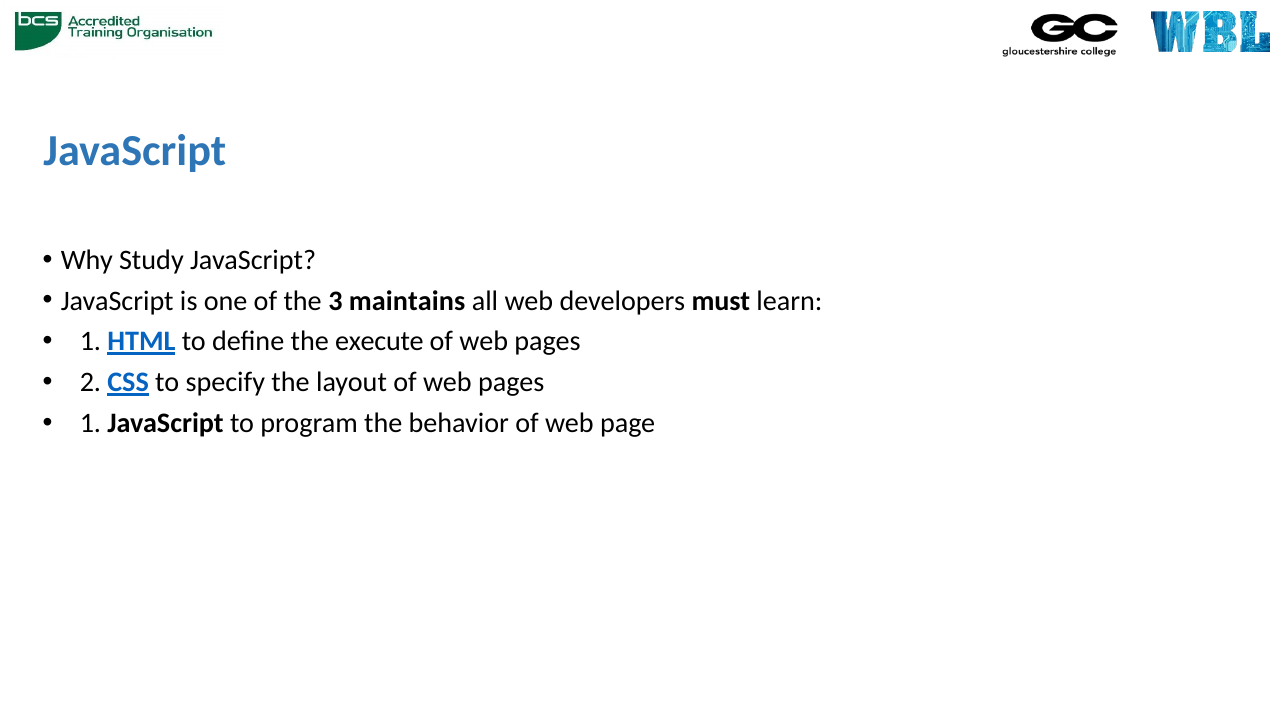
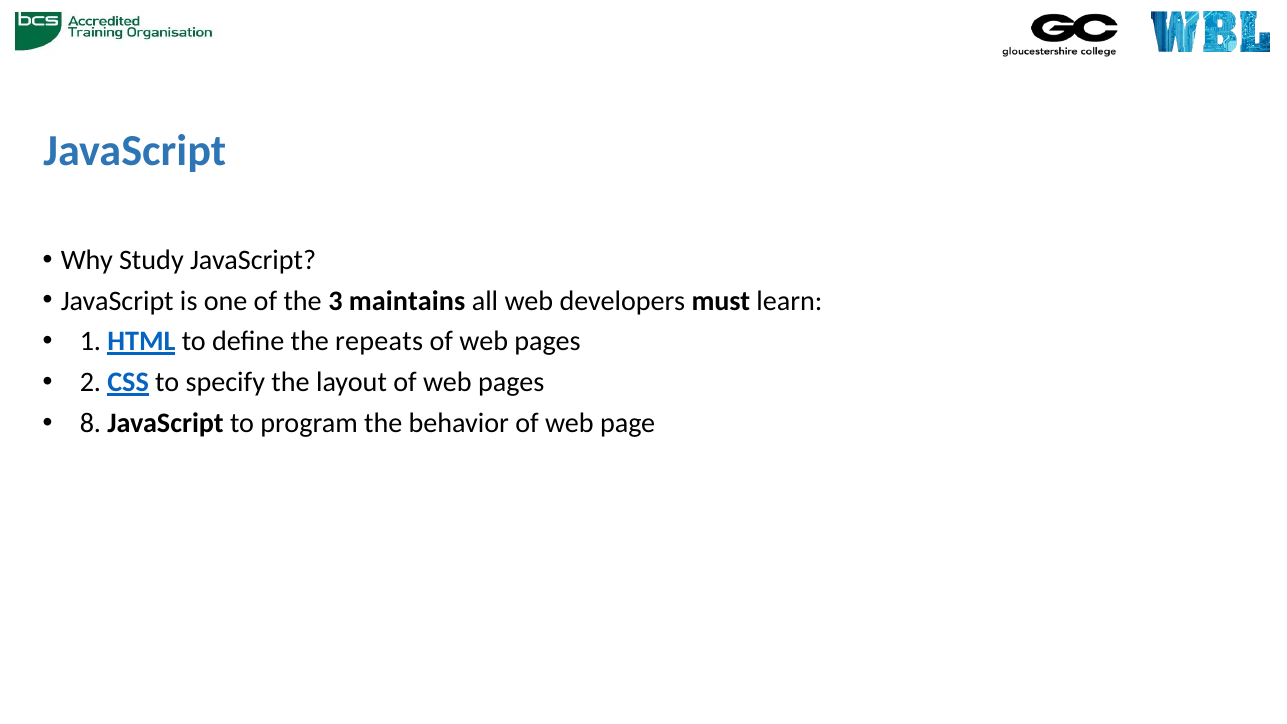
execute: execute -> repeats
1 at (90, 423): 1 -> 8
